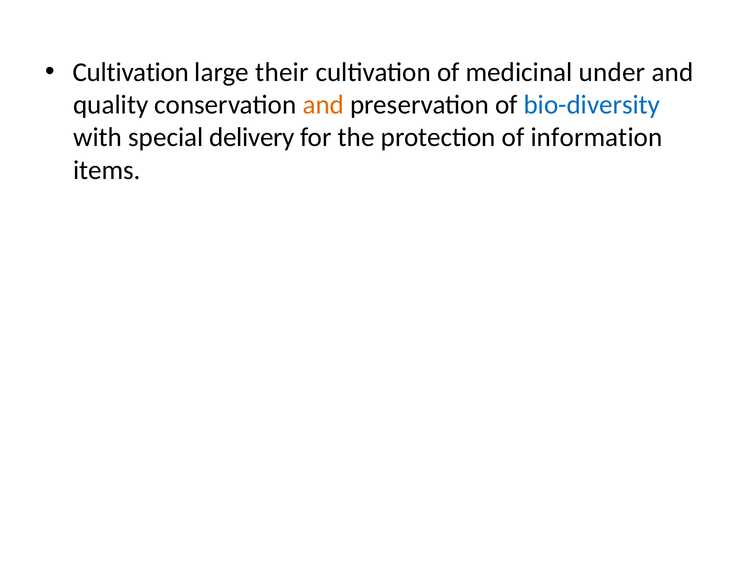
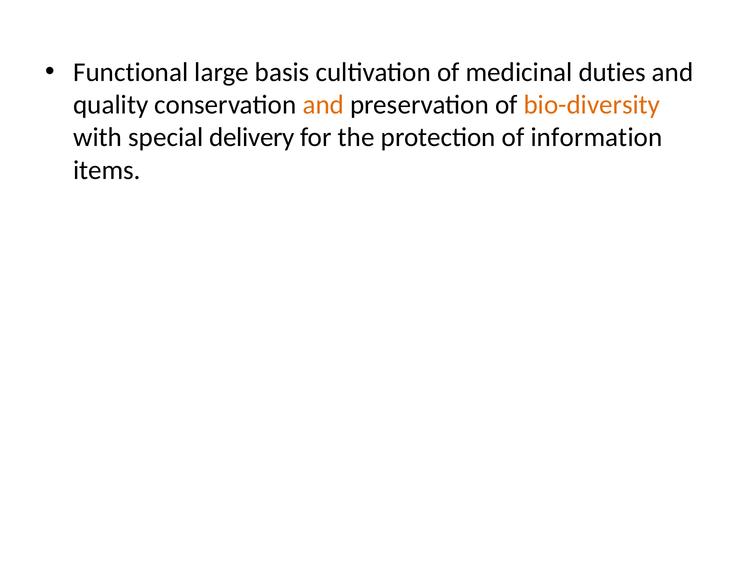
Cultivation at (131, 72): Cultivation -> Functional
their: their -> basis
under: under -> duties
bio-diversity colour: blue -> orange
